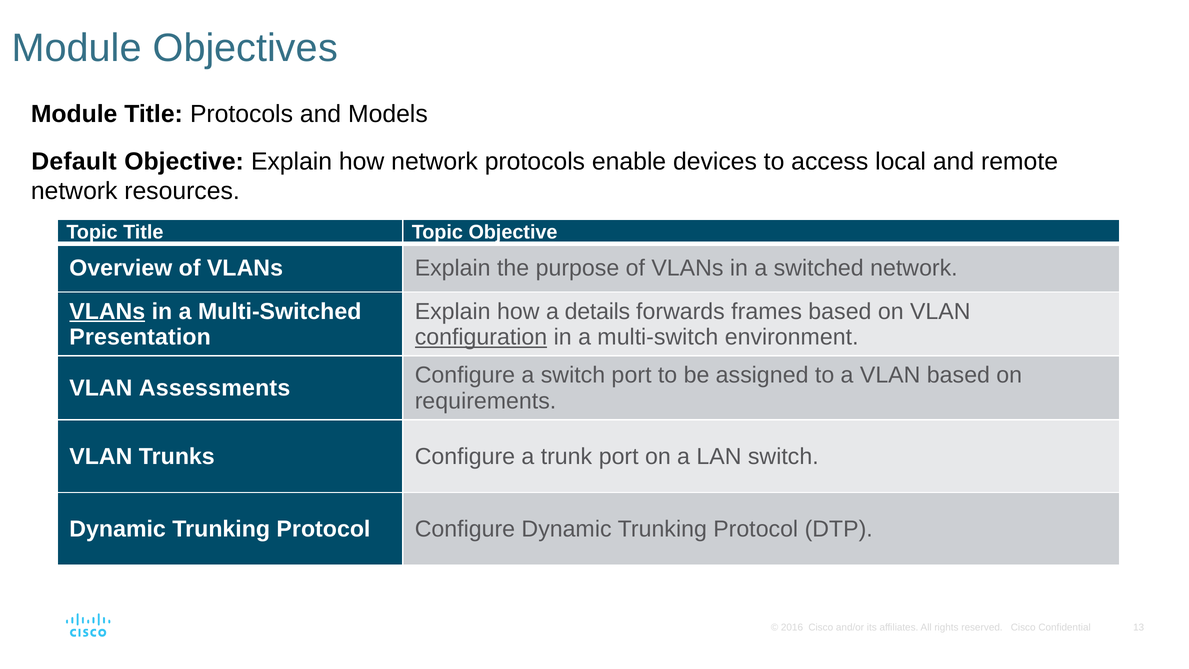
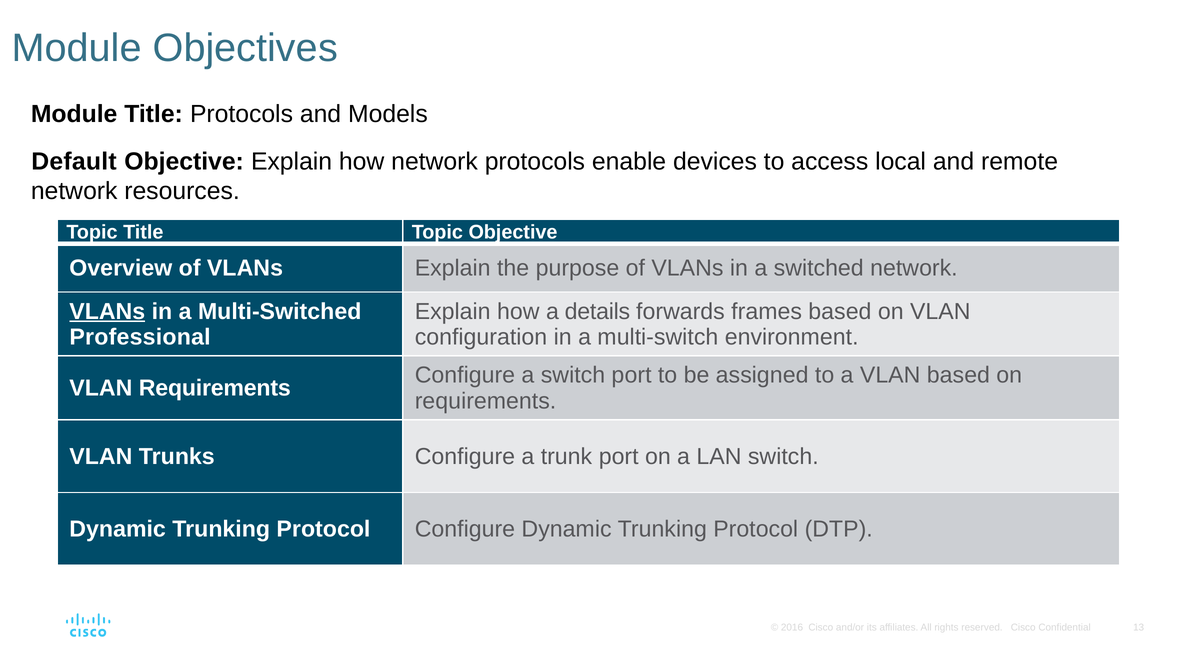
Presentation: Presentation -> Professional
configuration underline: present -> none
VLAN Assessments: Assessments -> Requirements
